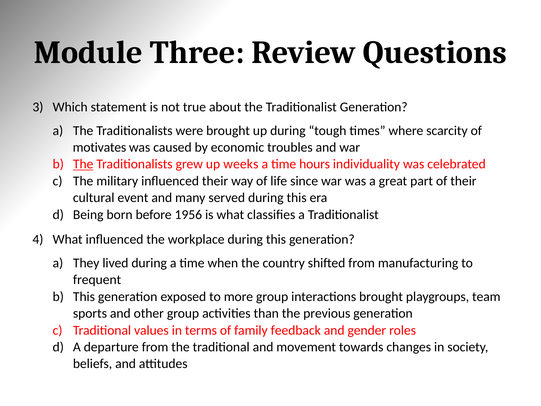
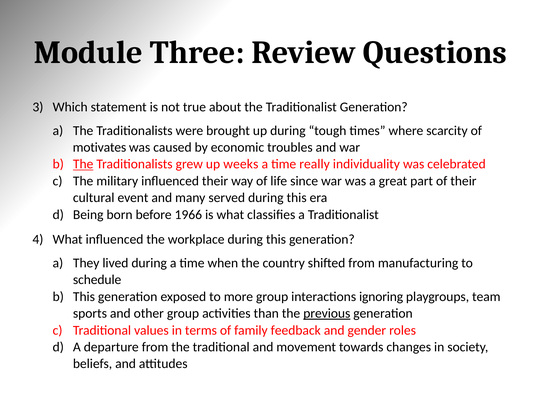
hours: hours -> really
1956: 1956 -> 1966
frequent: frequent -> schedule
interactions brought: brought -> ignoring
previous underline: none -> present
